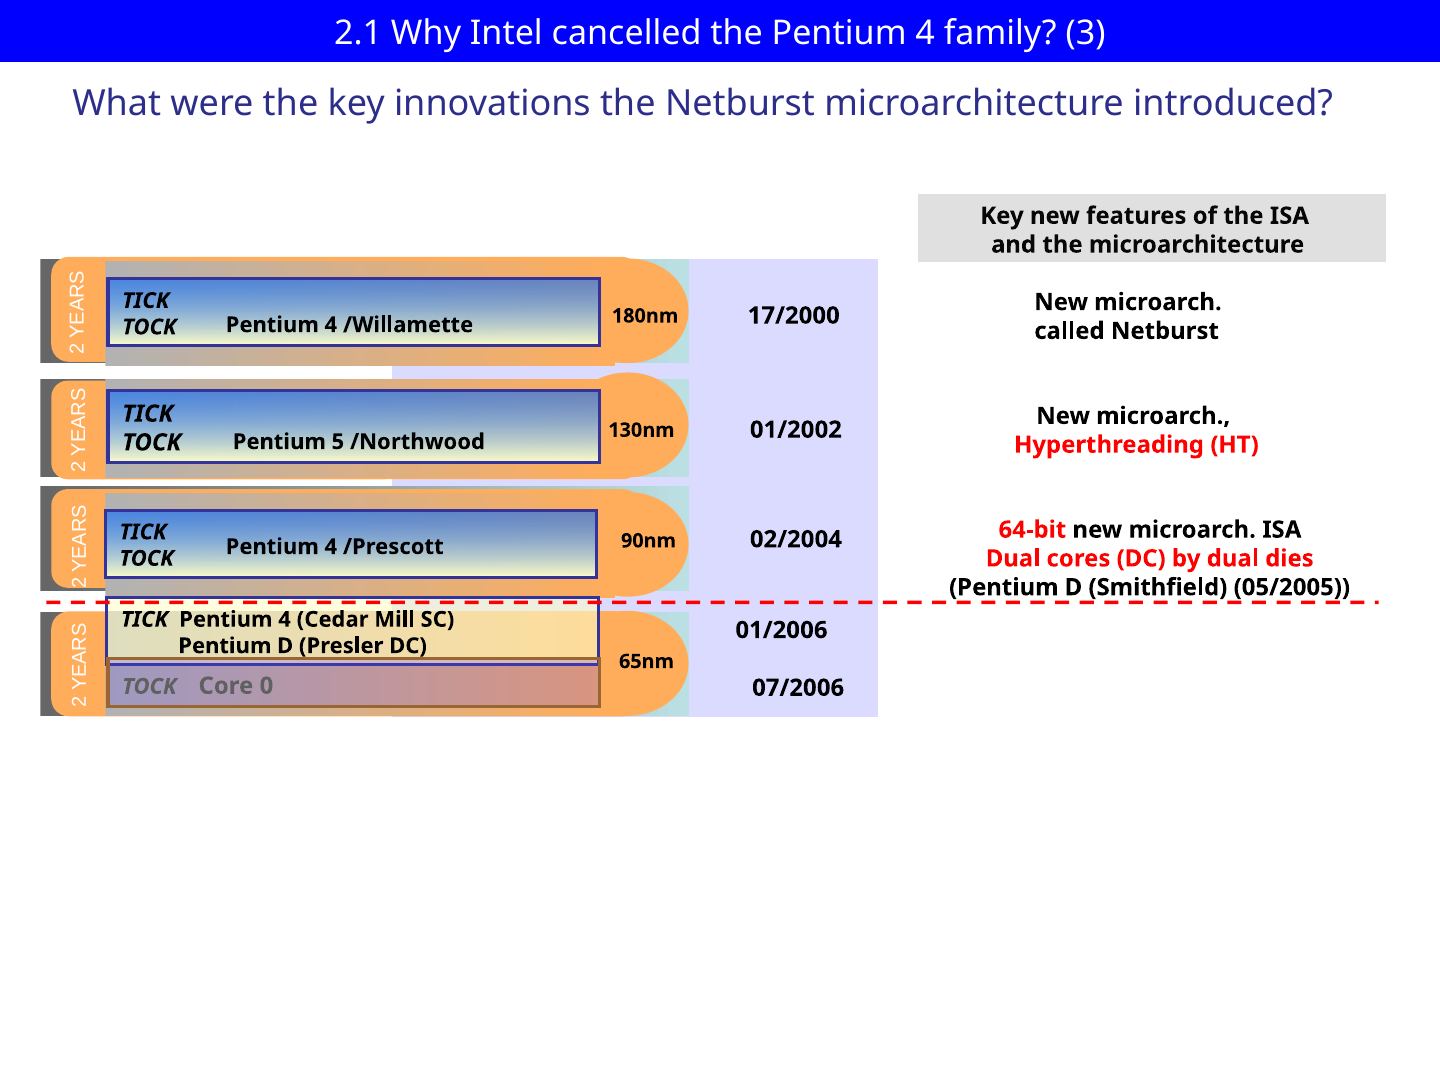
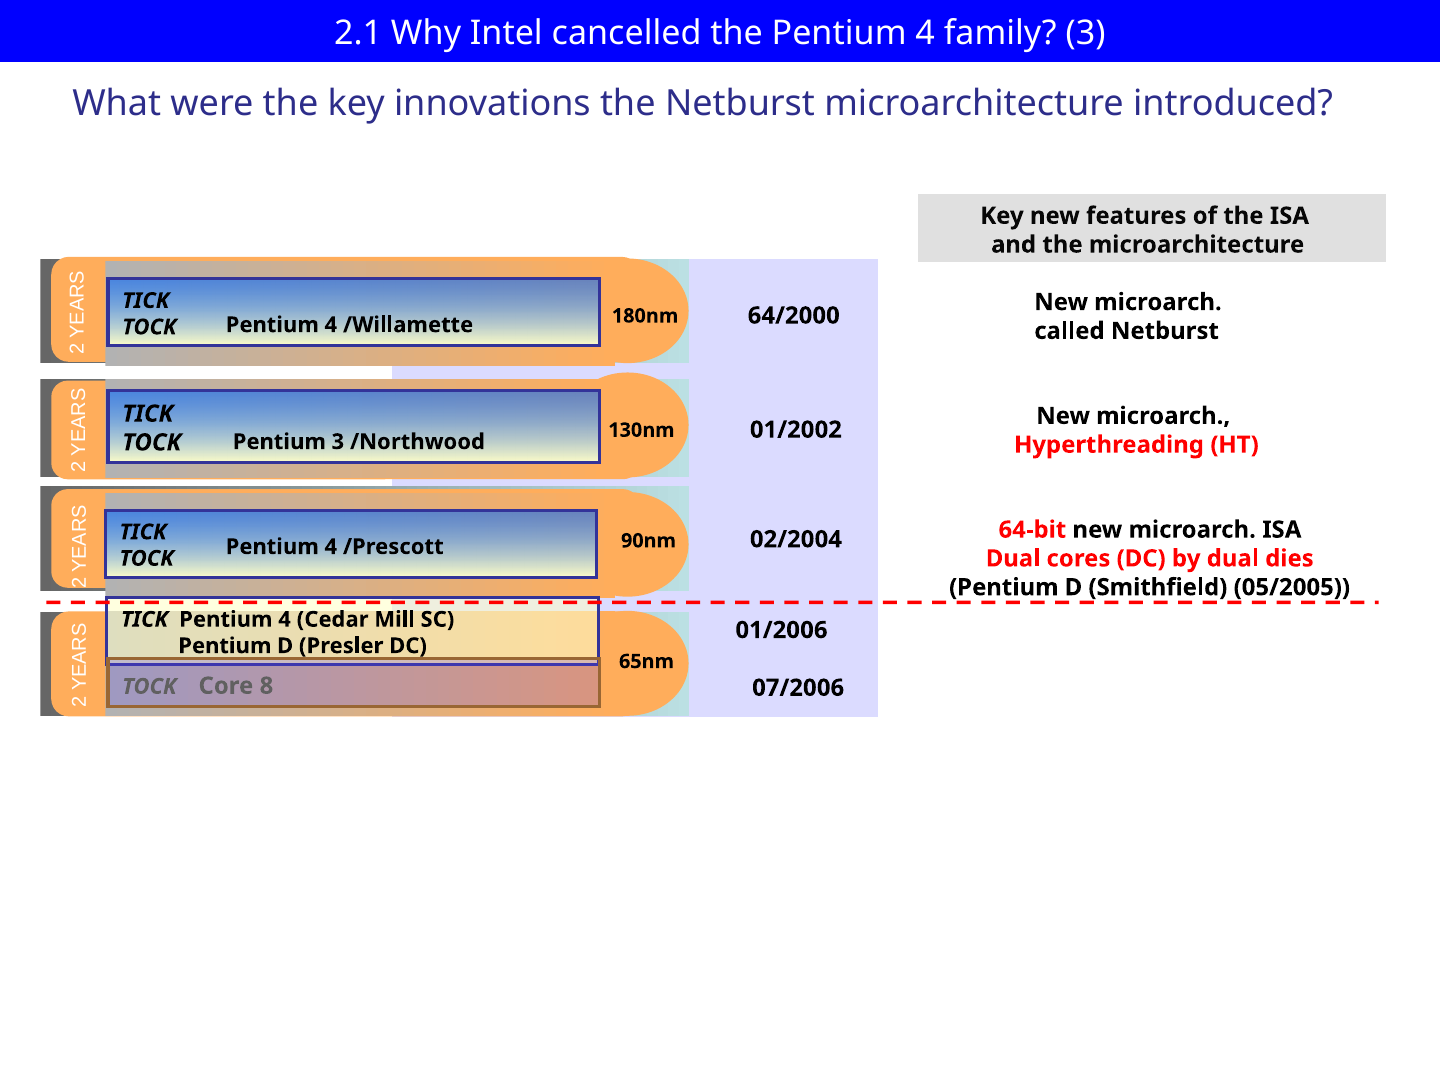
17/2000: 17/2000 -> 64/2000
Pentium 5: 5 -> 3
0: 0 -> 8
